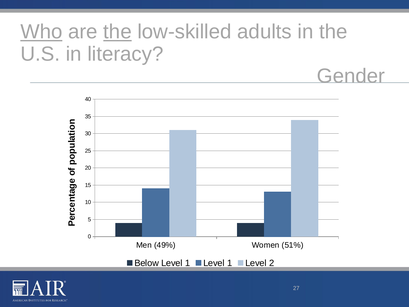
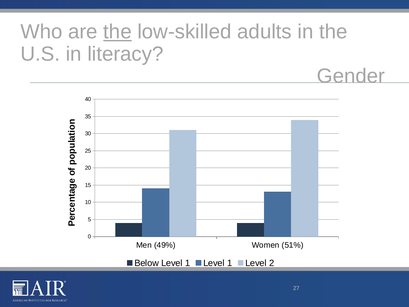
Who underline: present -> none
